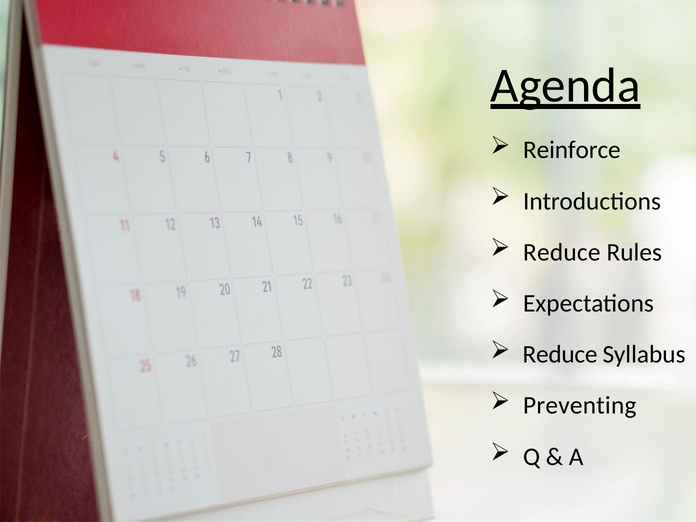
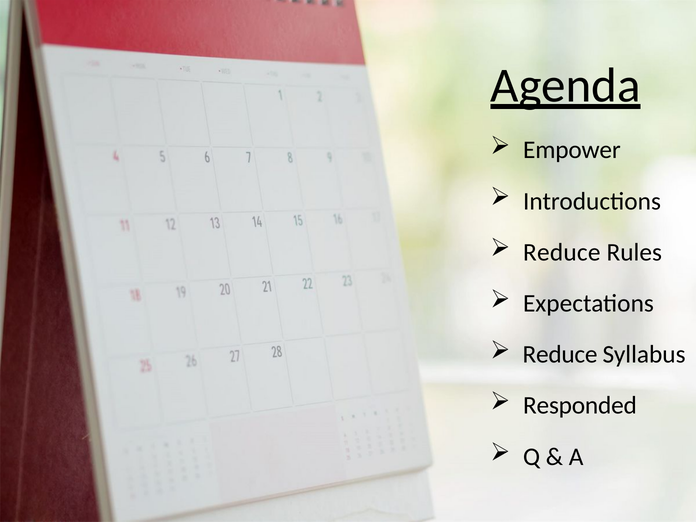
Reinforce: Reinforce -> Empower
Preventing: Preventing -> Responded
